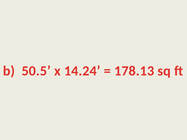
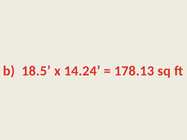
50.5: 50.5 -> 18.5
